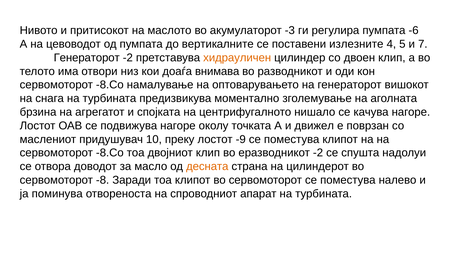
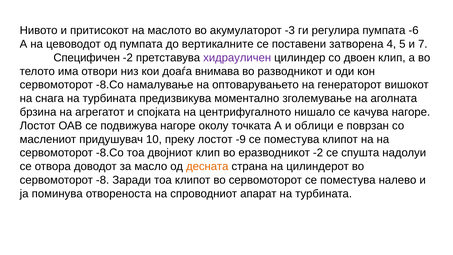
излезните: излезните -> затворена
Генераторот at (87, 58): Генераторот -> Специфичен
хидрауличен colour: orange -> purple
движел: движел -> облици
